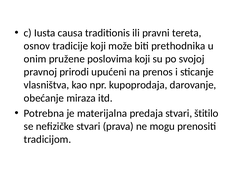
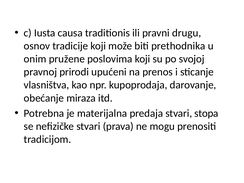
tereta: tereta -> drugu
štitilo: štitilo -> stopa
